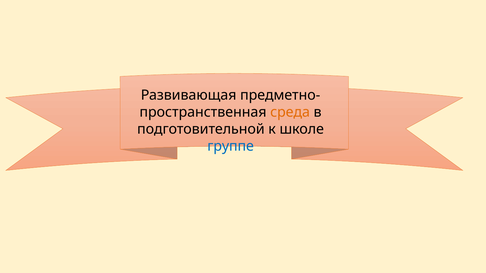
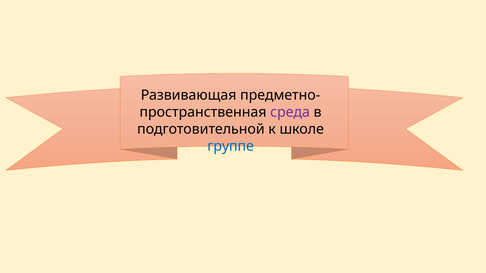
среда colour: orange -> purple
